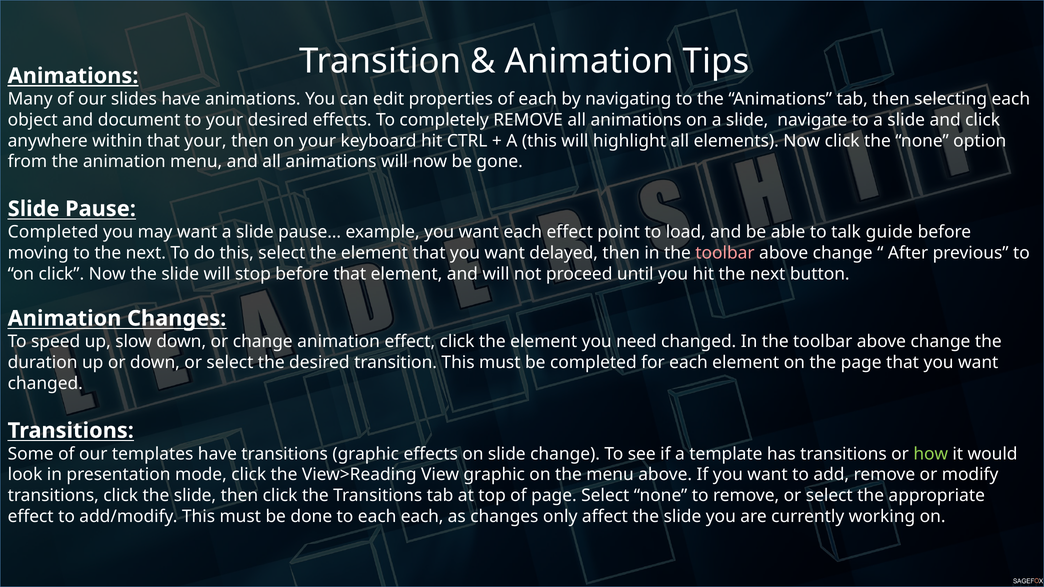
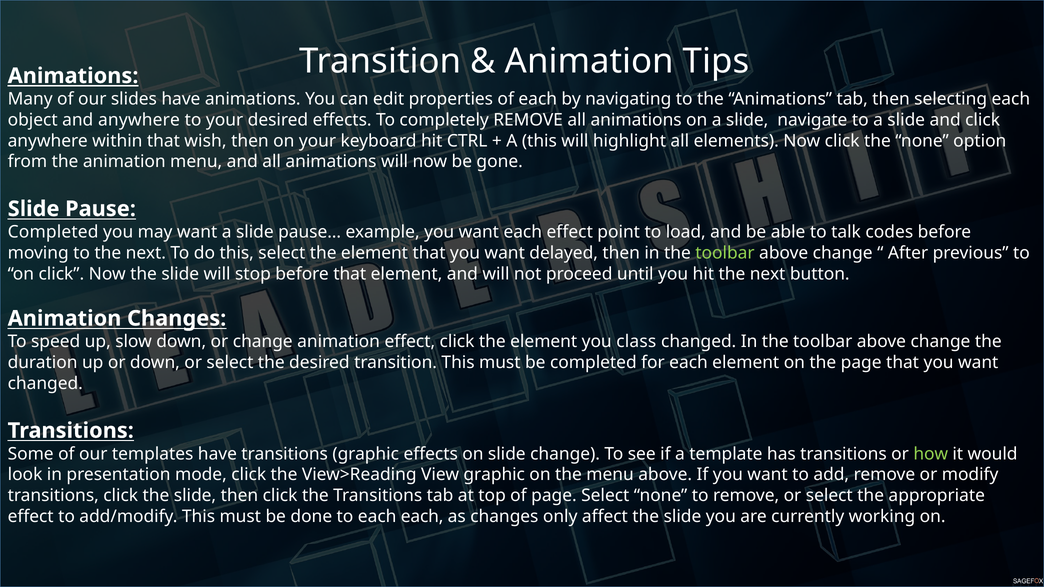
and document: document -> anywhere
that your: your -> wish
guide: guide -> codes
toolbar at (725, 253) colour: pink -> light green
need: need -> class
